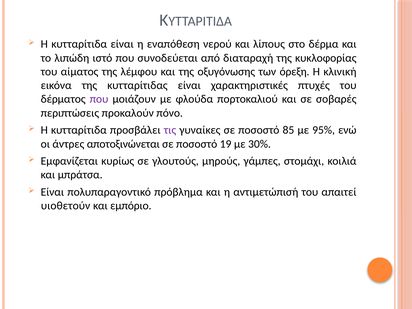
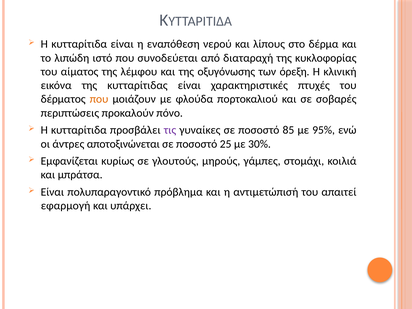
που at (99, 99) colour: purple -> orange
19: 19 -> 25
υιοθετούν: υιοθετούν -> εφαρμογή
εμπόριο: εμπόριο -> υπάρχει
